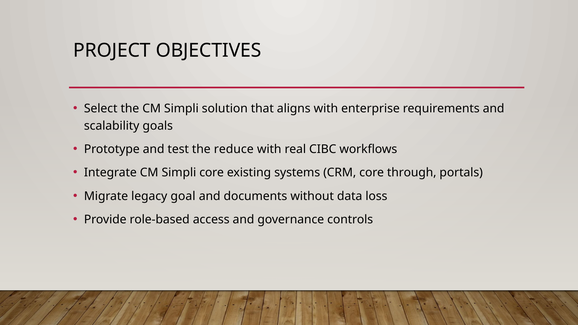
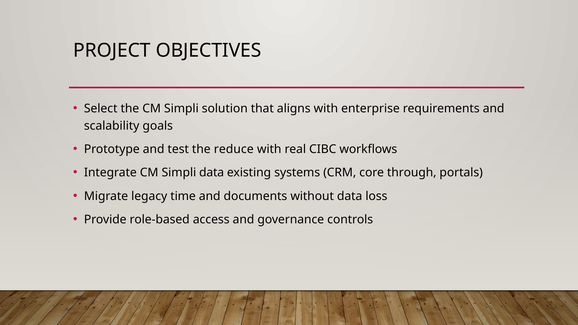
Simpli core: core -> data
goal: goal -> time
